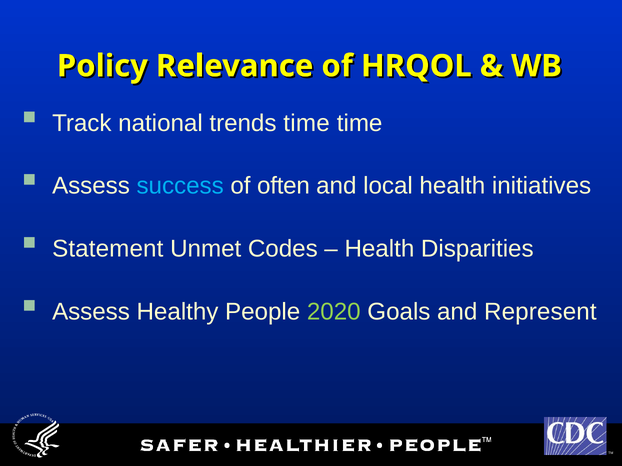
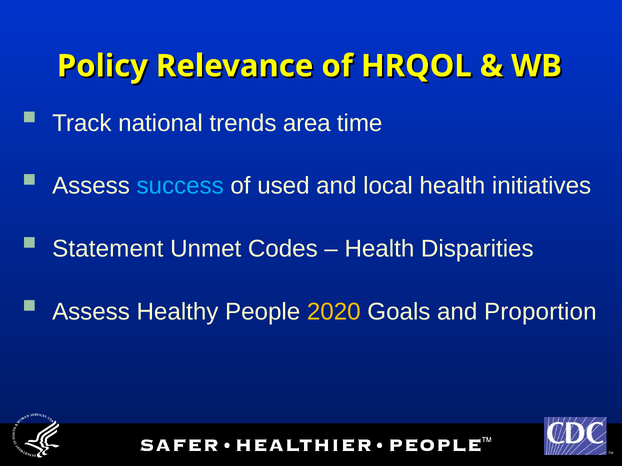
trends time: time -> area
often: often -> used
2020 colour: light green -> yellow
Represent: Represent -> Proportion
